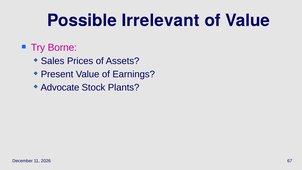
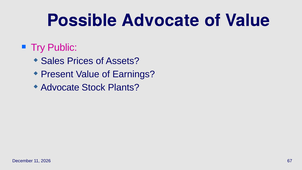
Possible Irrelevant: Irrelevant -> Advocate
Borne: Borne -> Public
